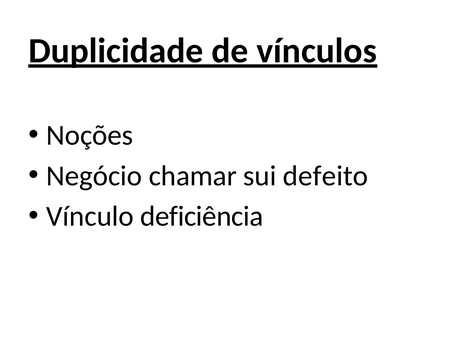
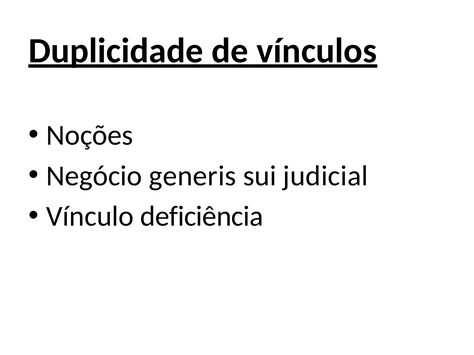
chamar: chamar -> generis
defeito: defeito -> judicial
